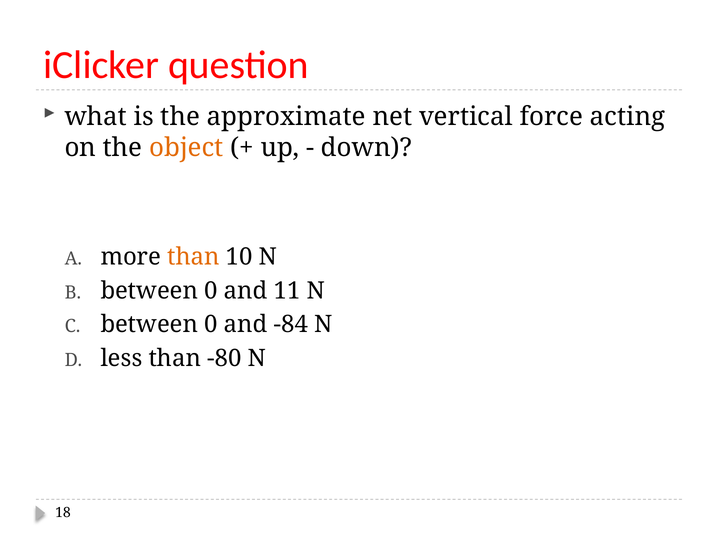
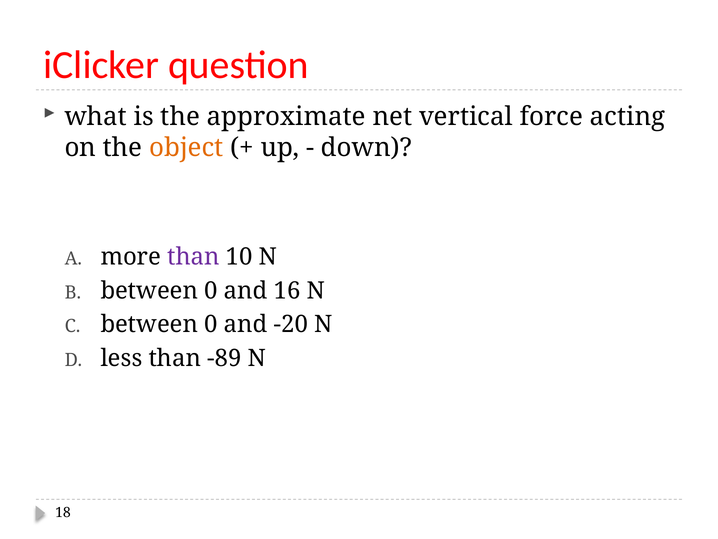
than at (193, 257) colour: orange -> purple
11: 11 -> 16
-84: -84 -> -20
-80: -80 -> -89
